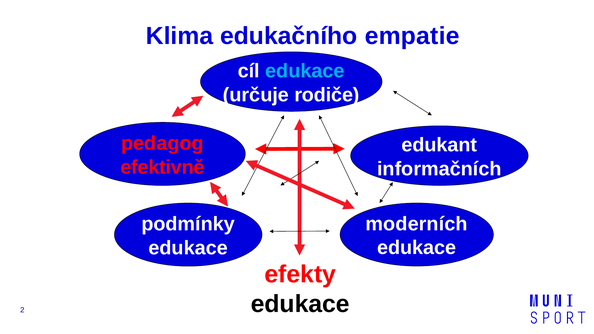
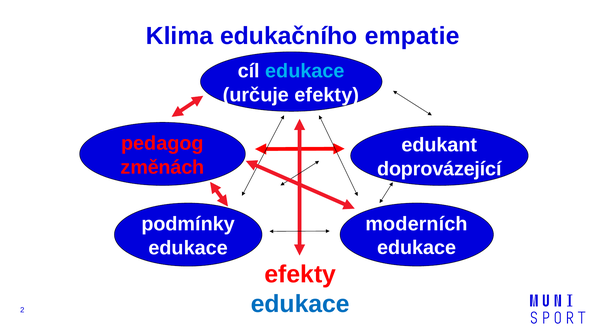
určuje rodiče: rodiče -> efekty
efektivně: efektivně -> změnách
informačních: informačních -> doprovázející
edukace at (300, 304) colour: black -> blue
